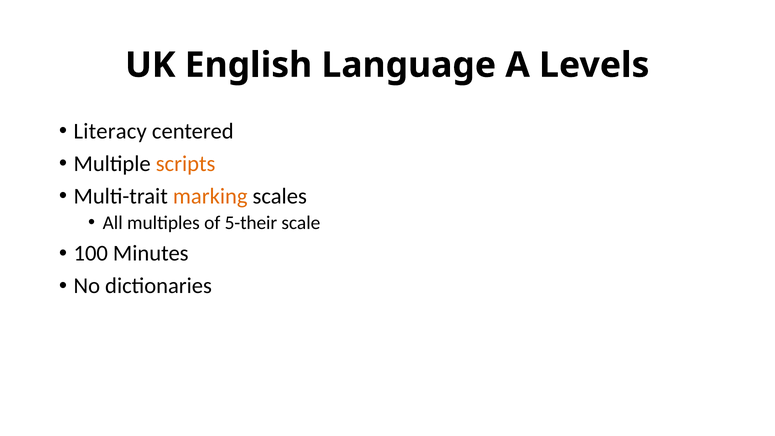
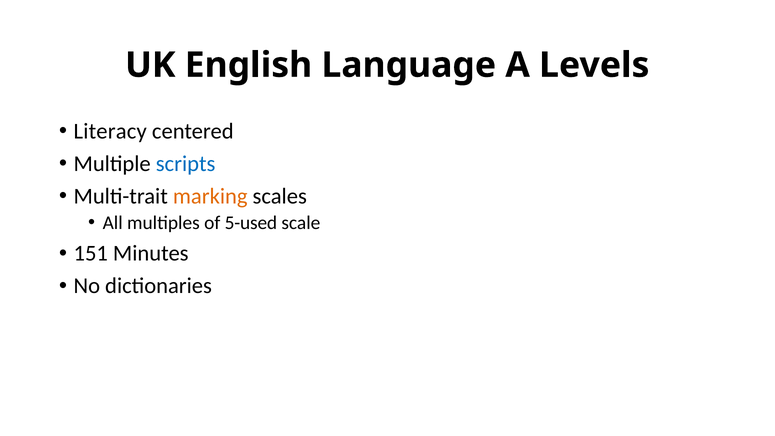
scripts colour: orange -> blue
5-their: 5-their -> 5-used
100: 100 -> 151
